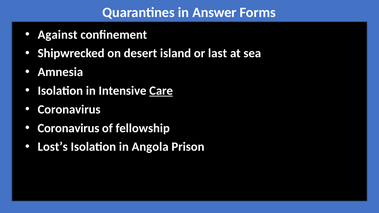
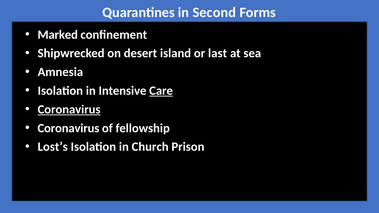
Answer: Answer -> Second
Against: Against -> Marked
Coronavirus at (69, 110) underline: none -> present
Angola: Angola -> Church
